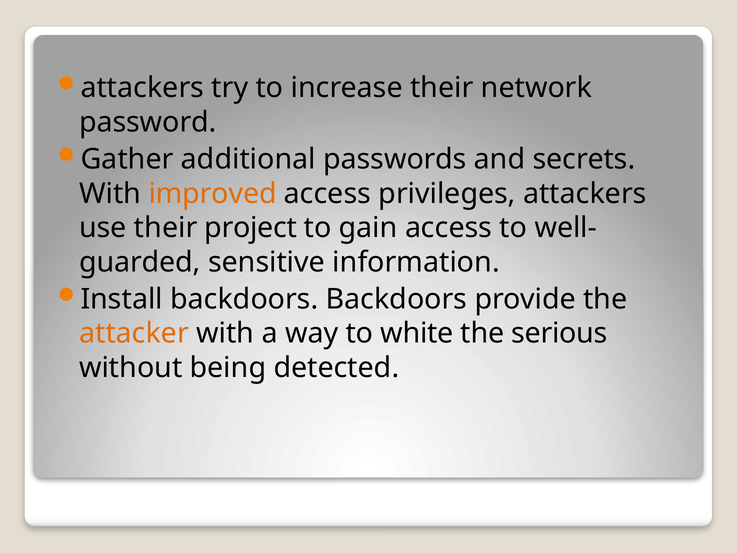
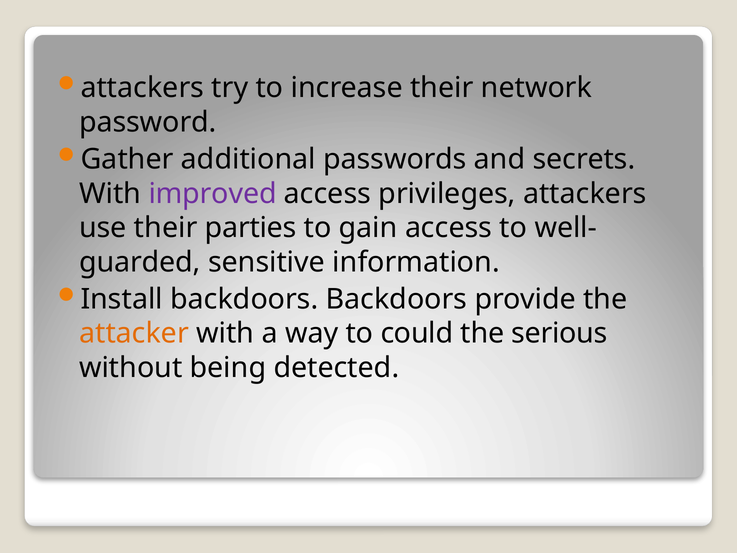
improved colour: orange -> purple
project: project -> parties
white: white -> could
